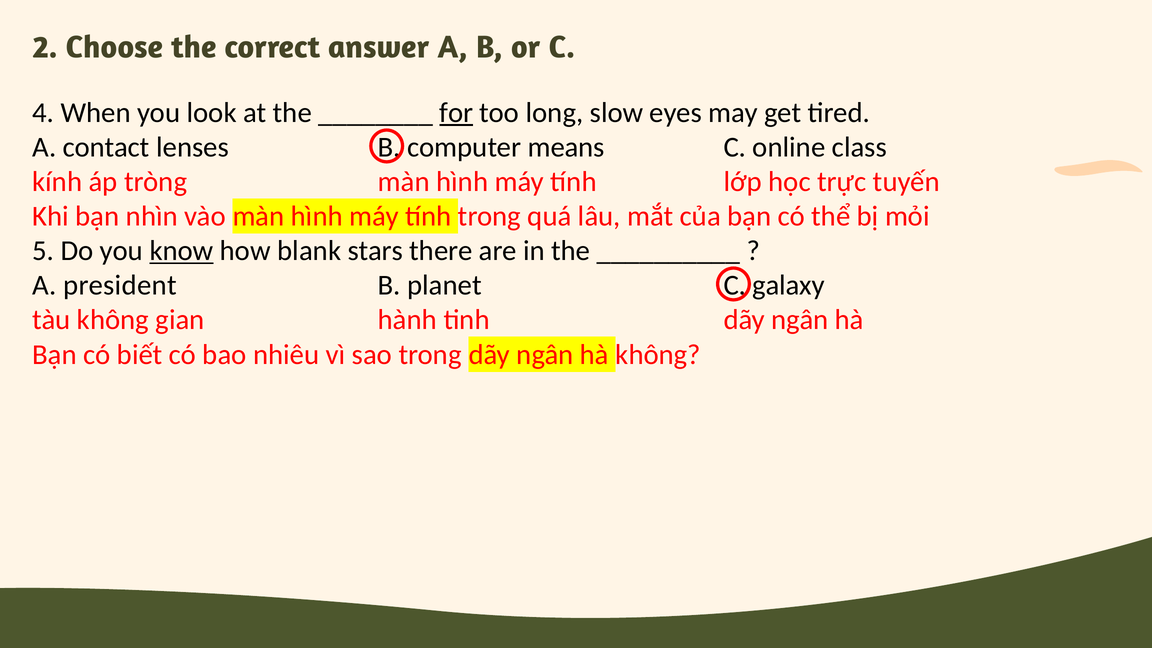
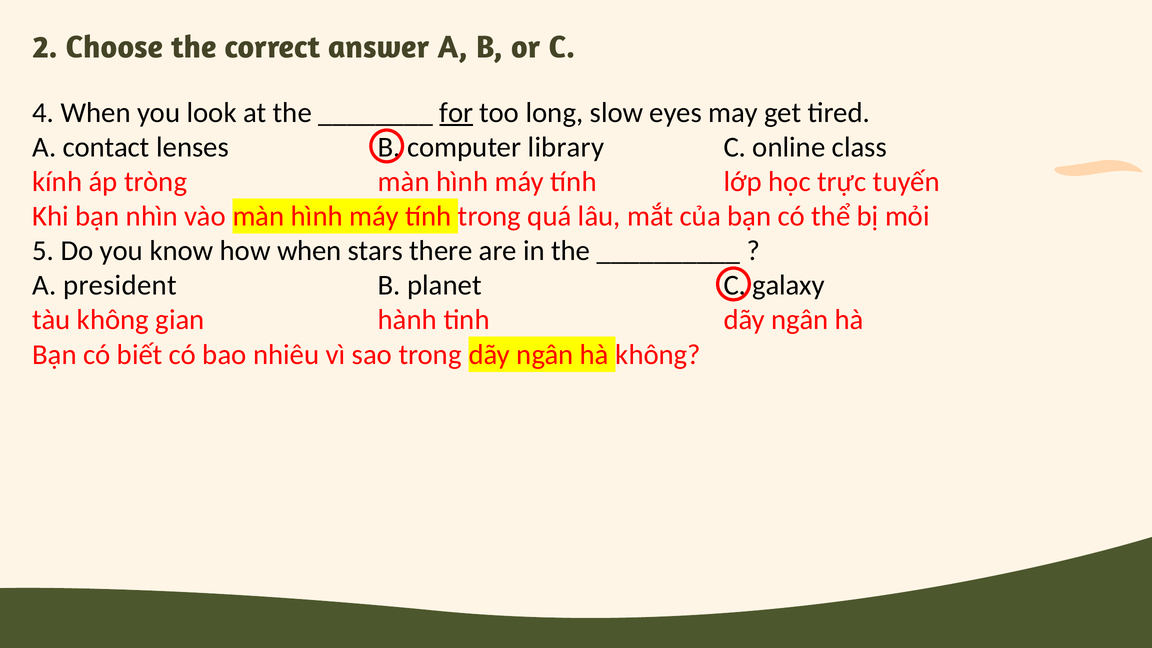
means: means -> library
know underline: present -> none
how blank: blank -> when
